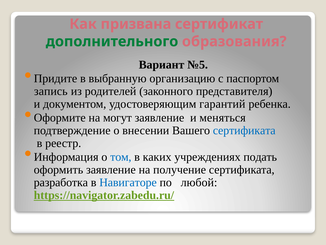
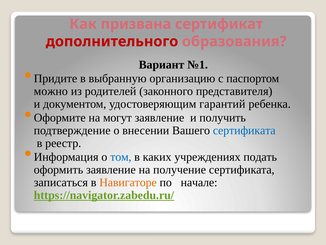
дополнительного colour: green -> red
№5: №5 -> №1
запись: запись -> можно
меняться: меняться -> получить
разработка: разработка -> записаться
Навигаторе colour: blue -> orange
любой: любой -> начале
